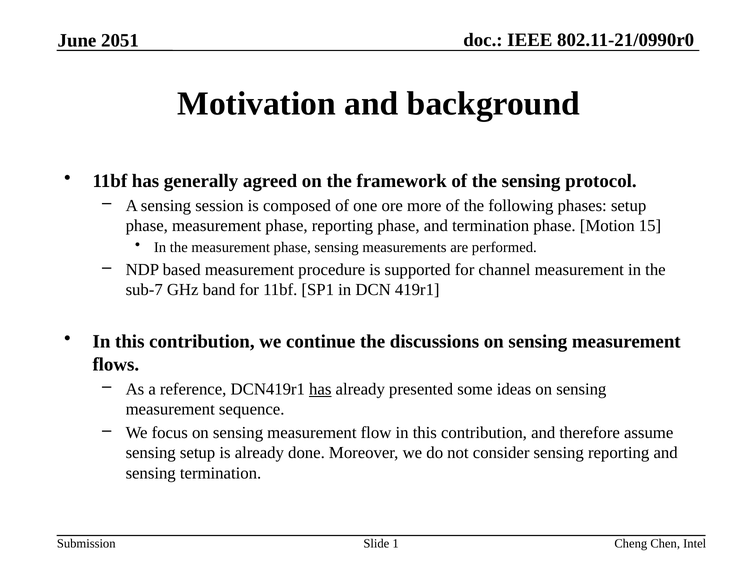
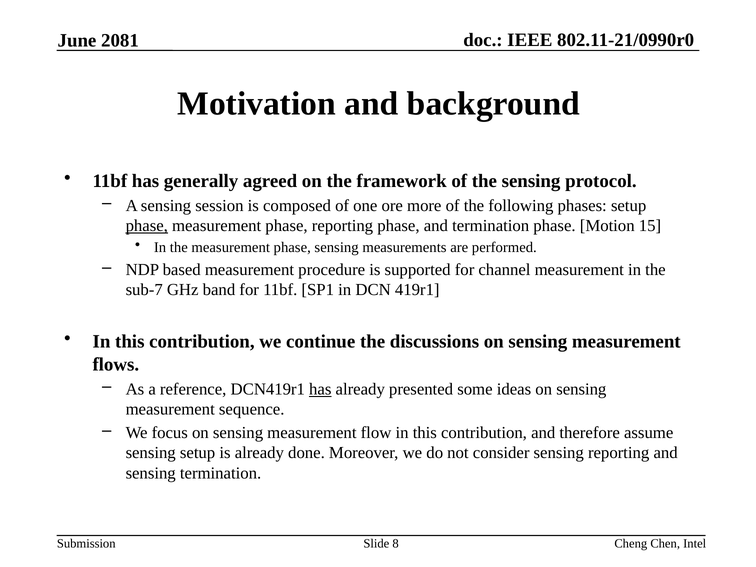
2051: 2051 -> 2081
phase at (147, 226) underline: none -> present
1: 1 -> 8
